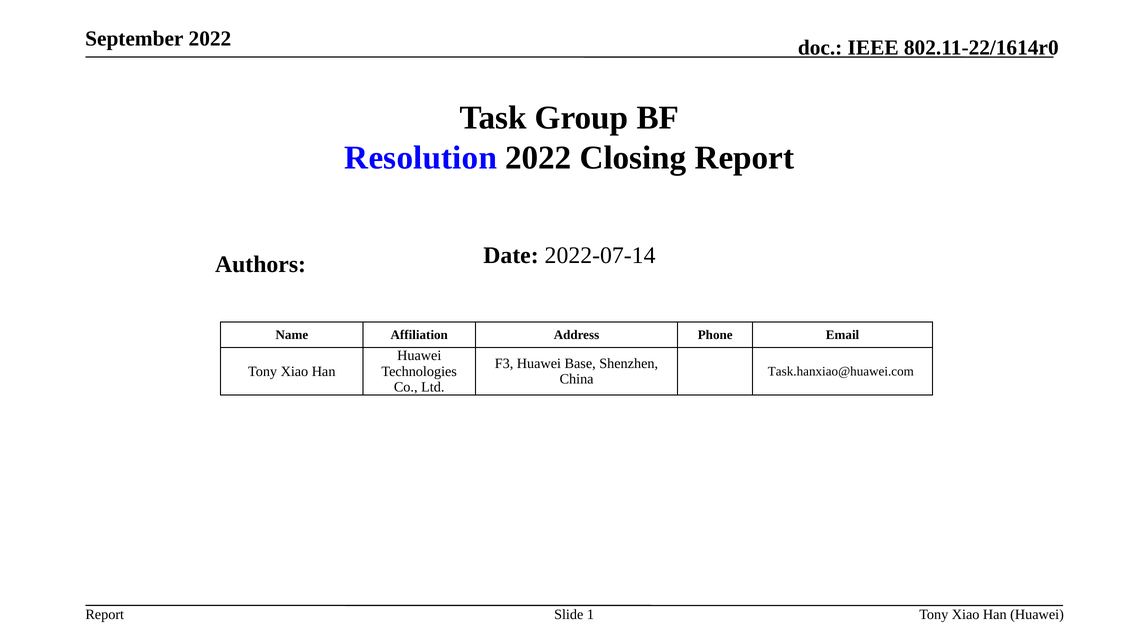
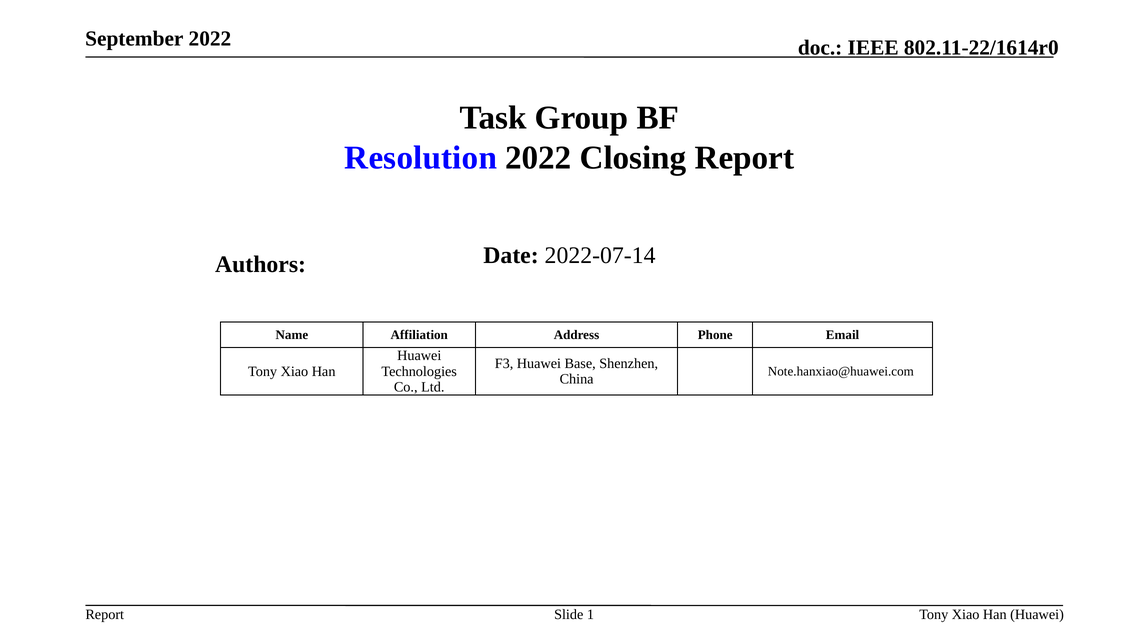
Task.hanxiao@huawei.com: Task.hanxiao@huawei.com -> Note.hanxiao@huawei.com
